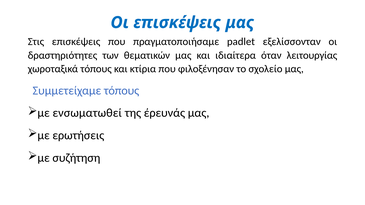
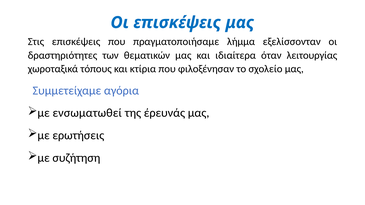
padlet: padlet -> λήμμα
Συμμετείχαμε τόπους: τόπους -> αγόρια
